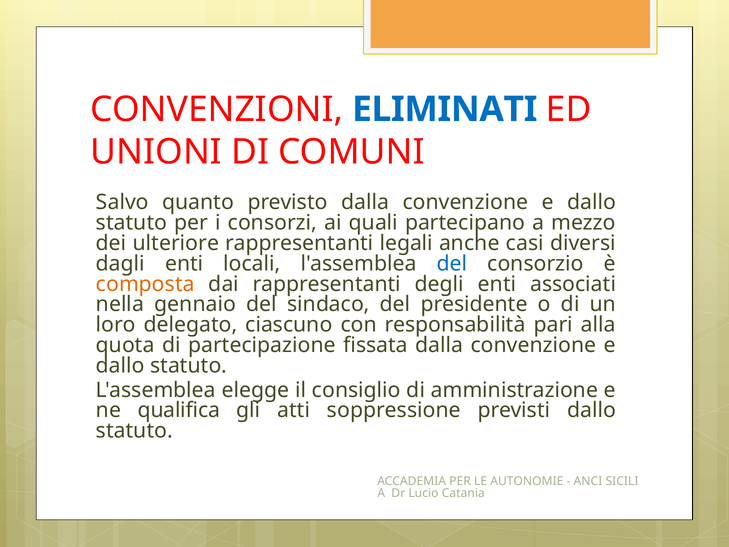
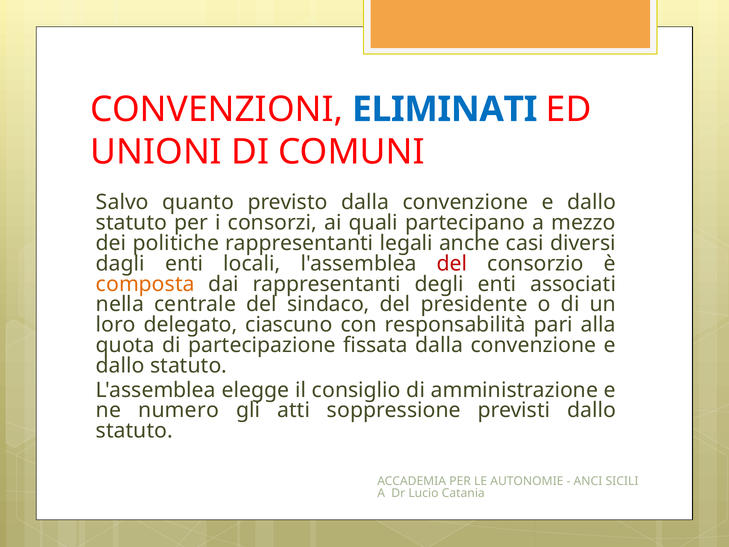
ulteriore: ulteriore -> politiche
del at (452, 264) colour: blue -> red
gennaio: gennaio -> centrale
qualifica: qualifica -> numero
